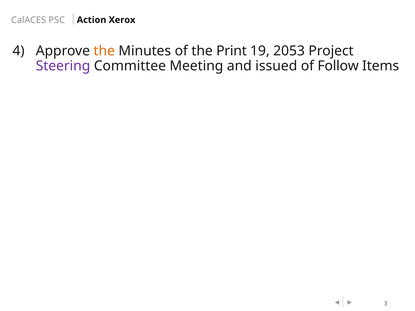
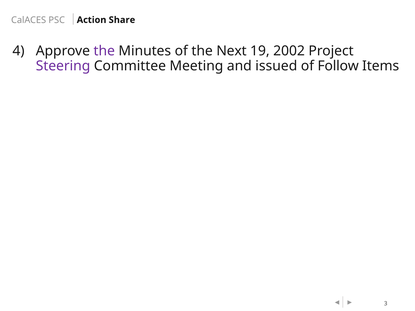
Xerox: Xerox -> Share
the at (104, 51) colour: orange -> purple
Print: Print -> Next
2053: 2053 -> 2002
